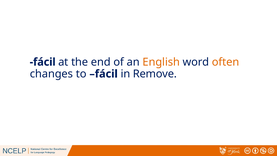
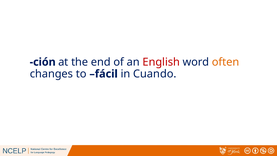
fácil at (43, 62): fácil -> ción
English colour: orange -> red
Remove: Remove -> Cuando
